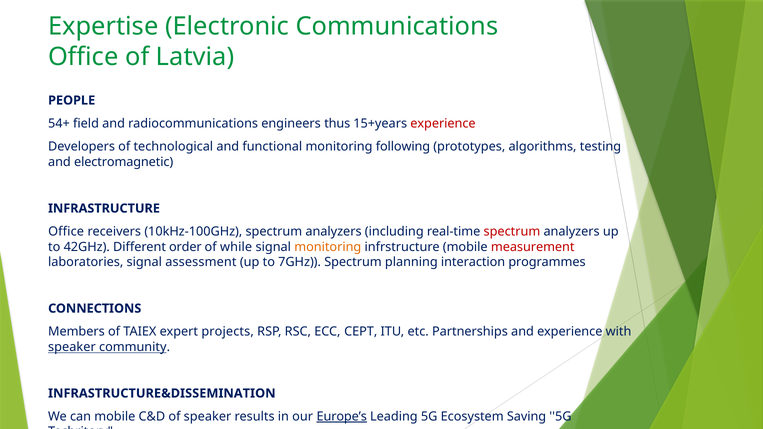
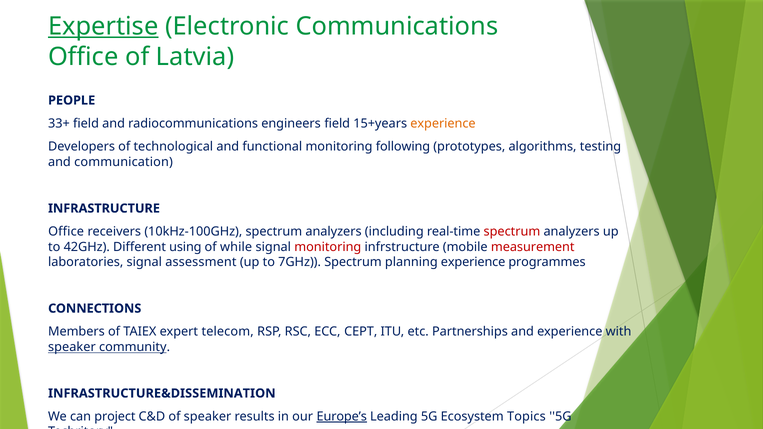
Expertise underline: none -> present
54+: 54+ -> 33+
engineers thus: thus -> field
experience at (443, 124) colour: red -> orange
electromagnetic: electromagnetic -> communication
order: order -> using
monitoring at (328, 247) colour: orange -> red
planning interaction: interaction -> experience
projects: projects -> telecom
can mobile: mobile -> project
Saving: Saving -> Topics
